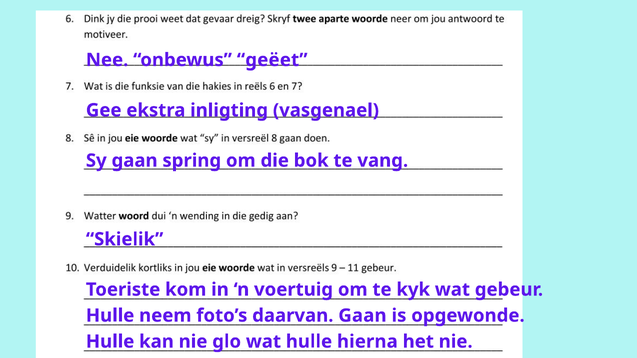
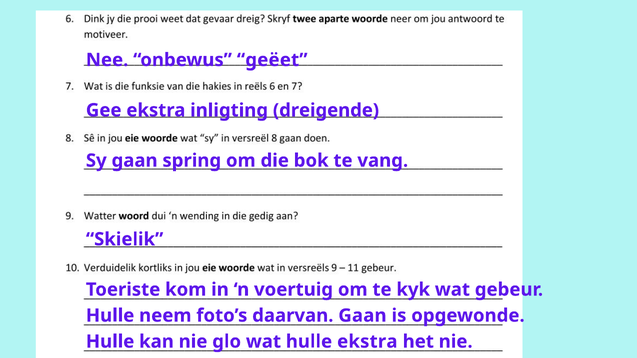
vasgenael: vasgenael -> dreigende
hulle hierna: hierna -> ekstra
